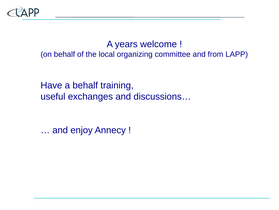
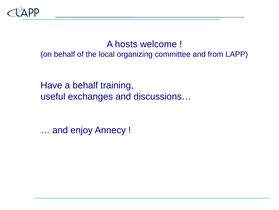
years: years -> hosts
